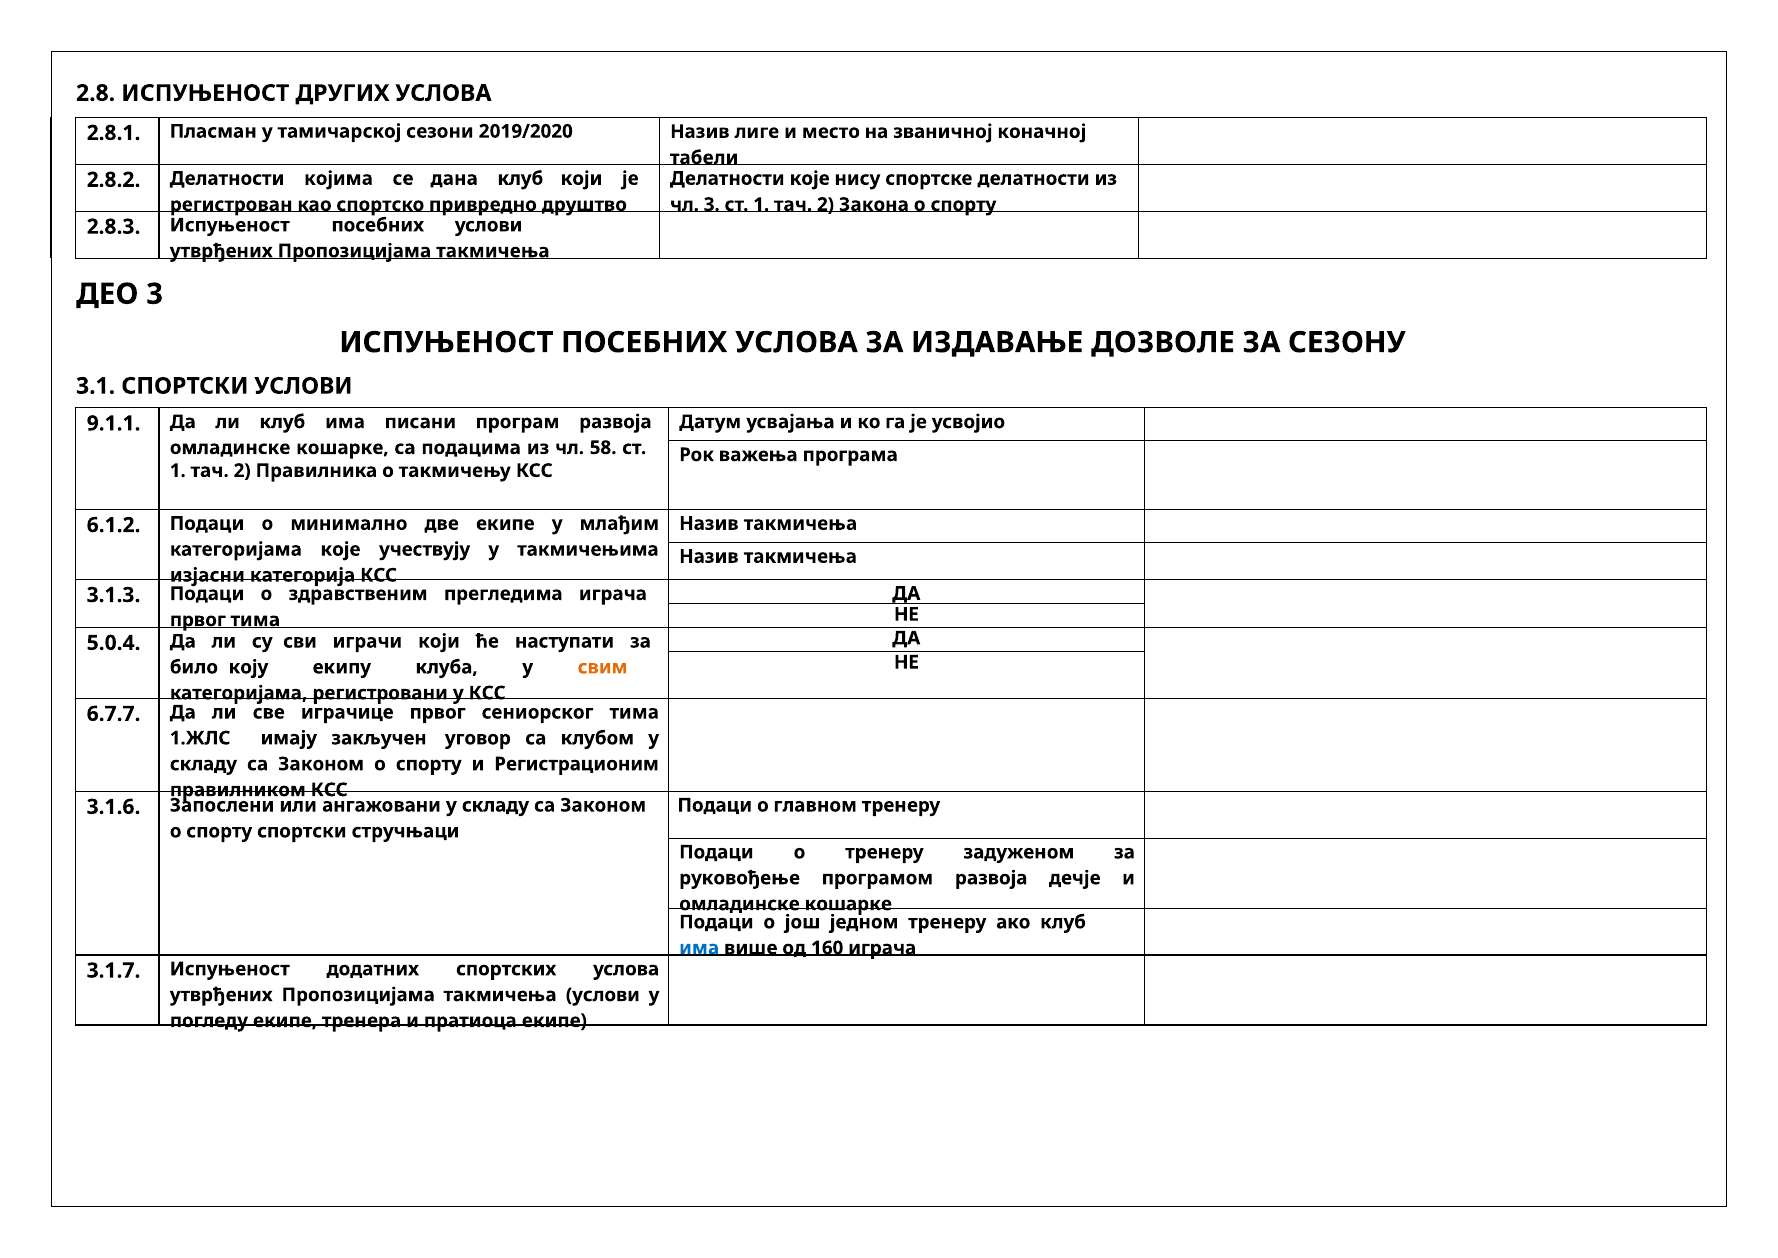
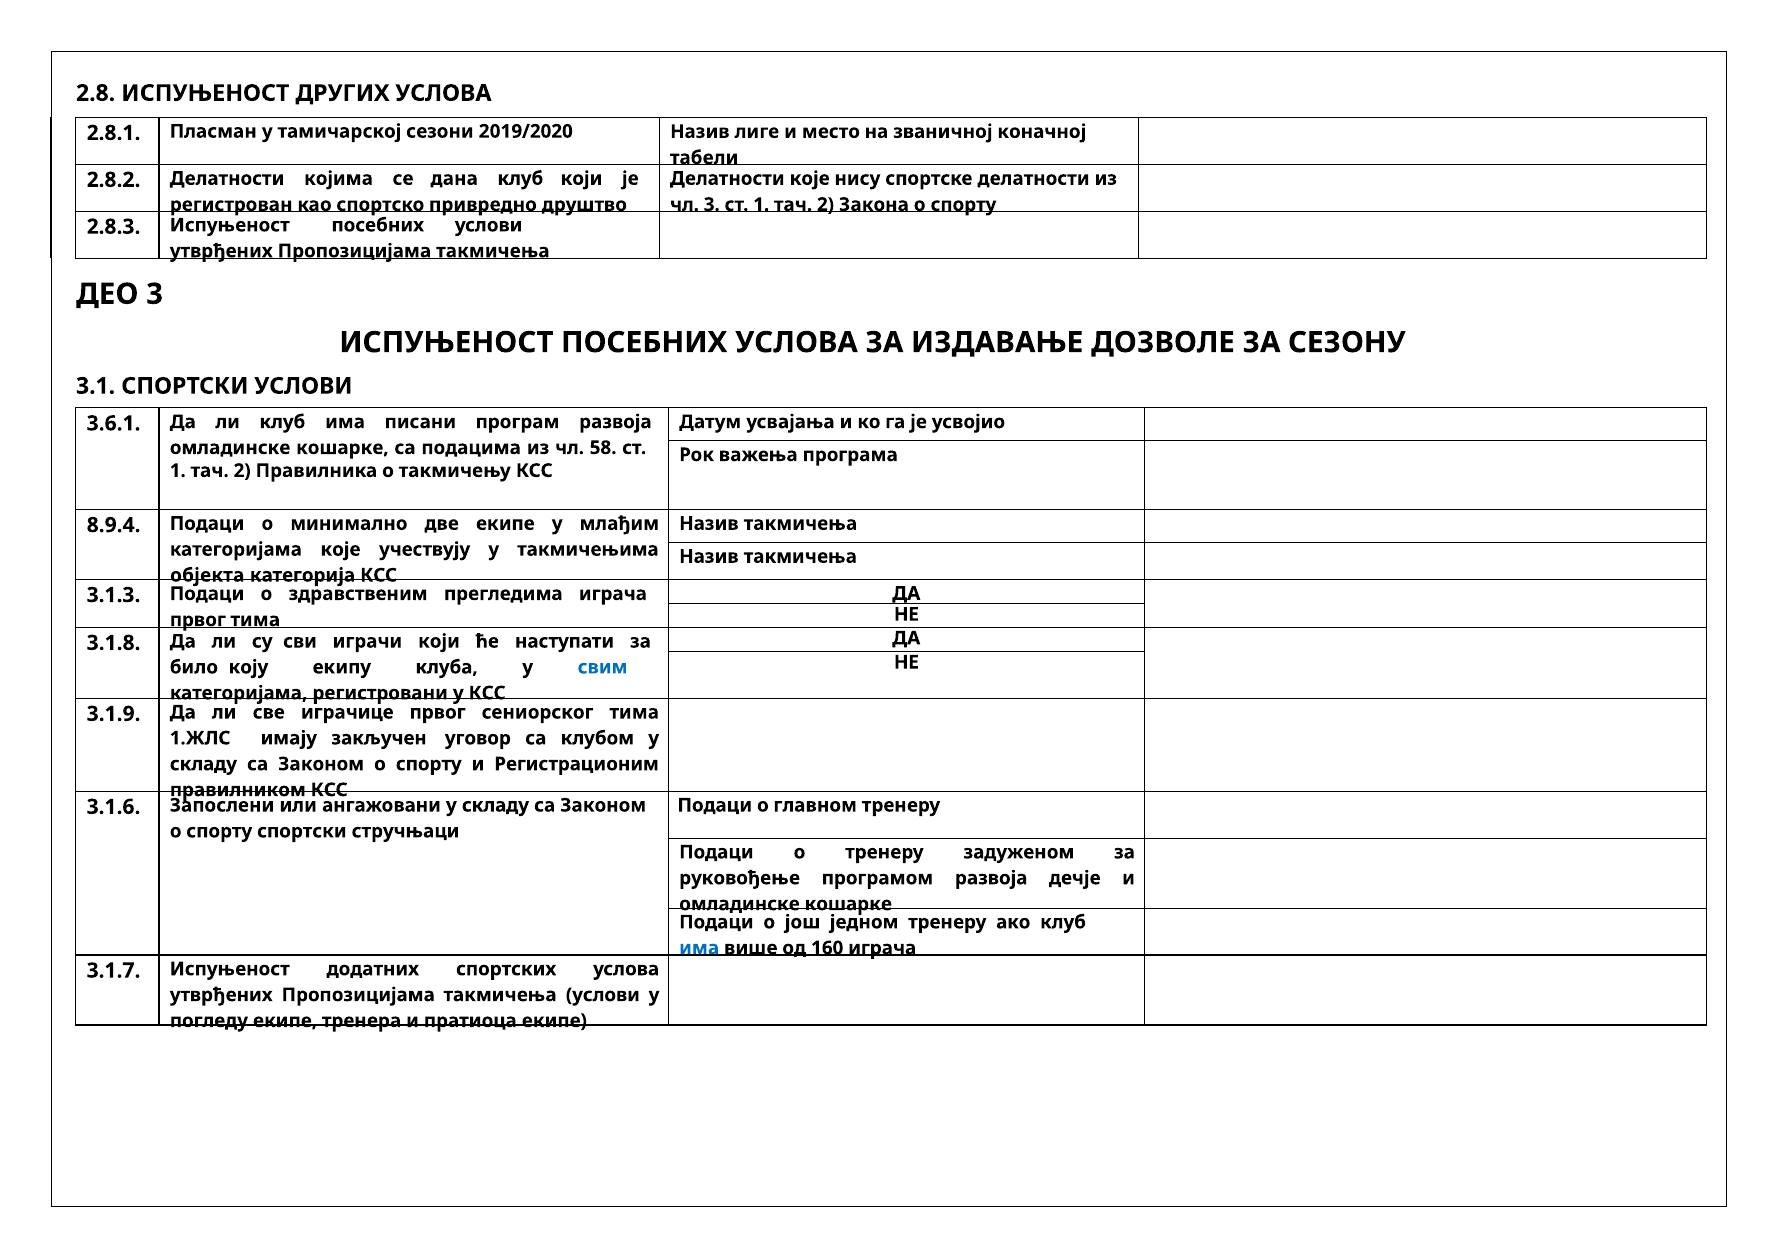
9.1.1: 9.1.1 -> 3.6.1
6.1.2: 6.1.2 -> 8.9.4
изјасни: изјасни -> објекта
5.0.4: 5.0.4 -> 3.1.8
свим colour: orange -> blue
6.7.7: 6.7.7 -> 3.1.9
